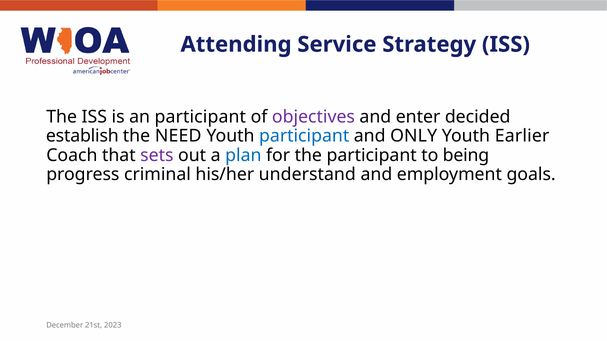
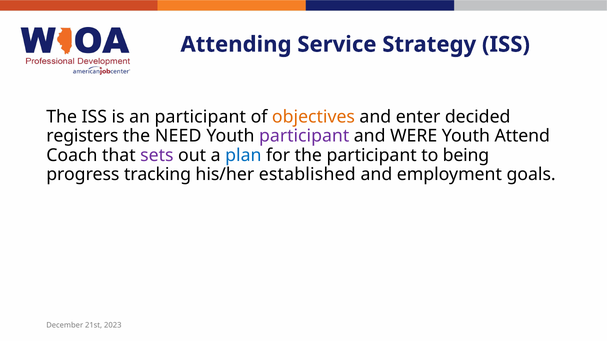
objectives colour: purple -> orange
establish: establish -> registers
participant at (304, 136) colour: blue -> purple
ONLY: ONLY -> WERE
Earlier: Earlier -> Attend
criminal: criminal -> tracking
understand: understand -> established
